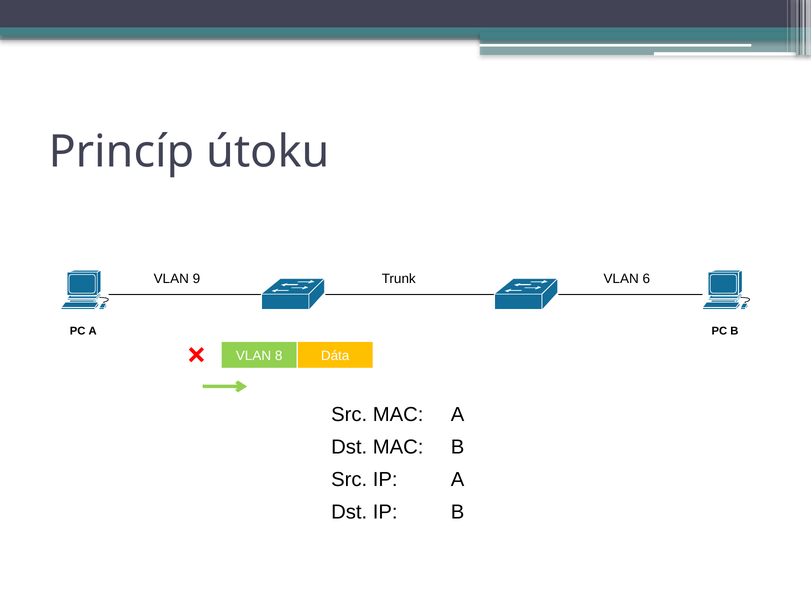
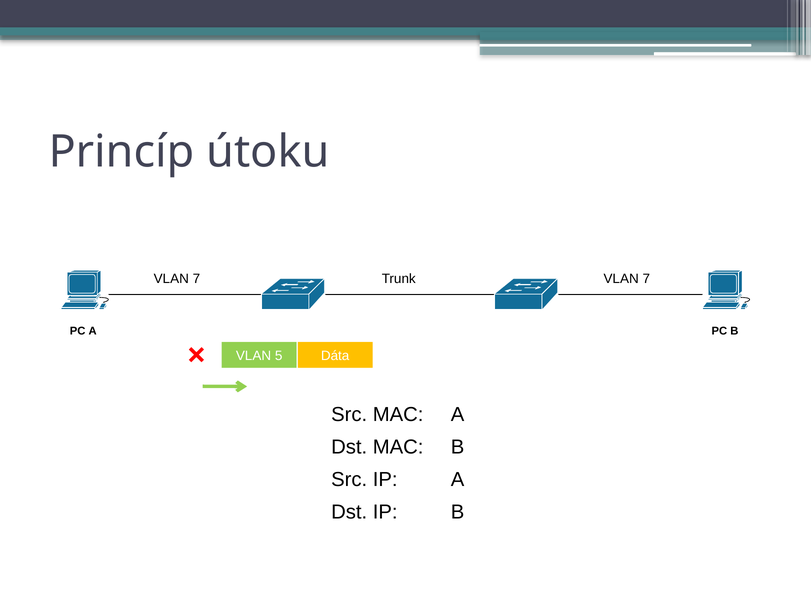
9 at (196, 279): 9 -> 7
Trunk VLAN 6: 6 -> 7
8: 8 -> 5
